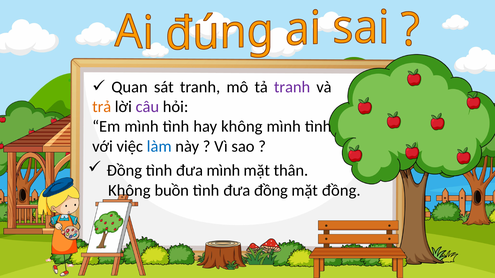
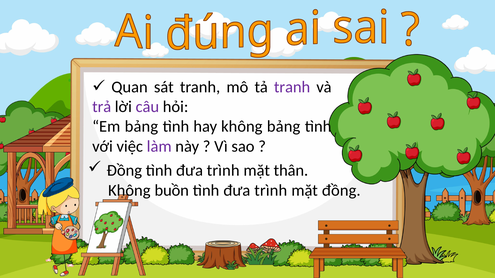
trả colour: orange -> purple
Em mình: mình -> bảng
không mình: mình -> bảng
làm colour: blue -> purple
Đồng tình đưa mình: mình -> trình
đồng at (271, 191): đồng -> trình
